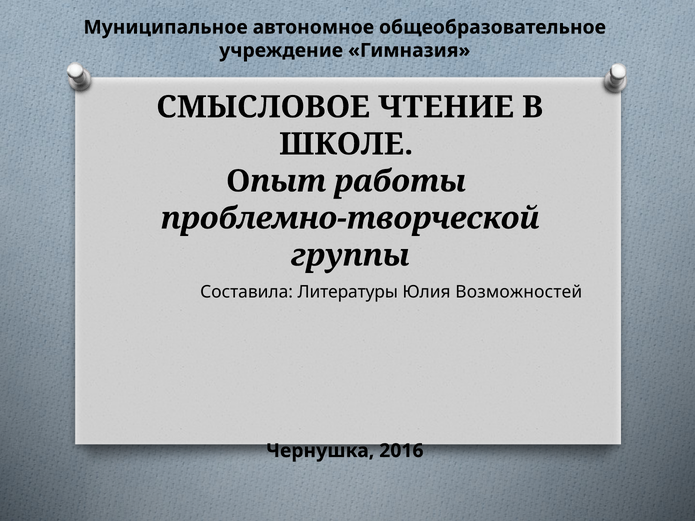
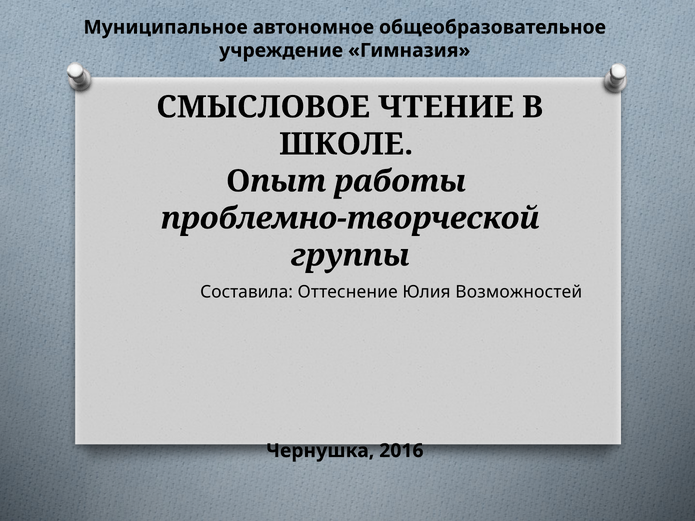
Литературы: Литературы -> Оттеснение
